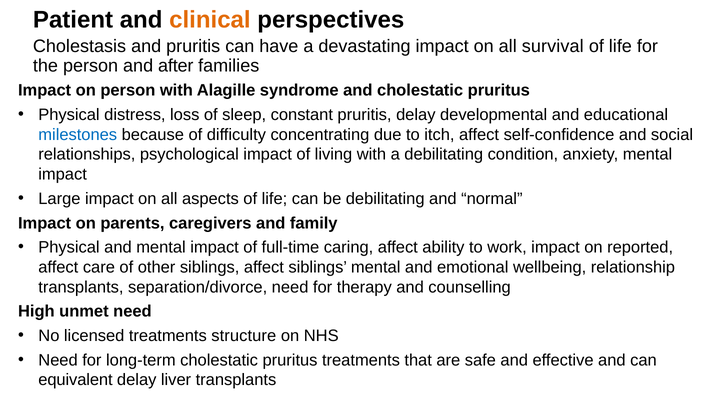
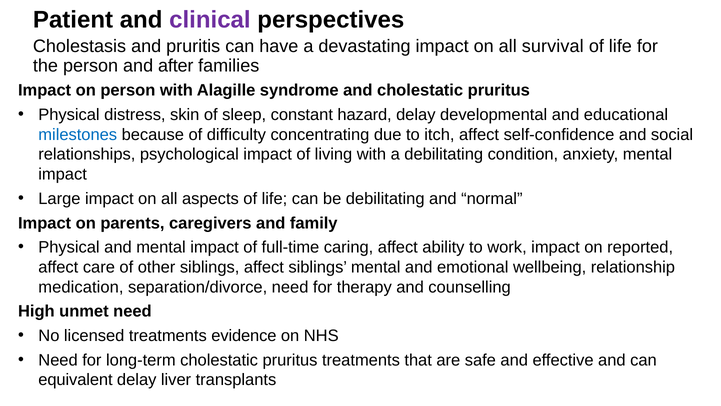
clinical colour: orange -> purple
loss: loss -> skin
constant pruritis: pruritis -> hazard
transplants at (81, 287): transplants -> medication
structure: structure -> evidence
